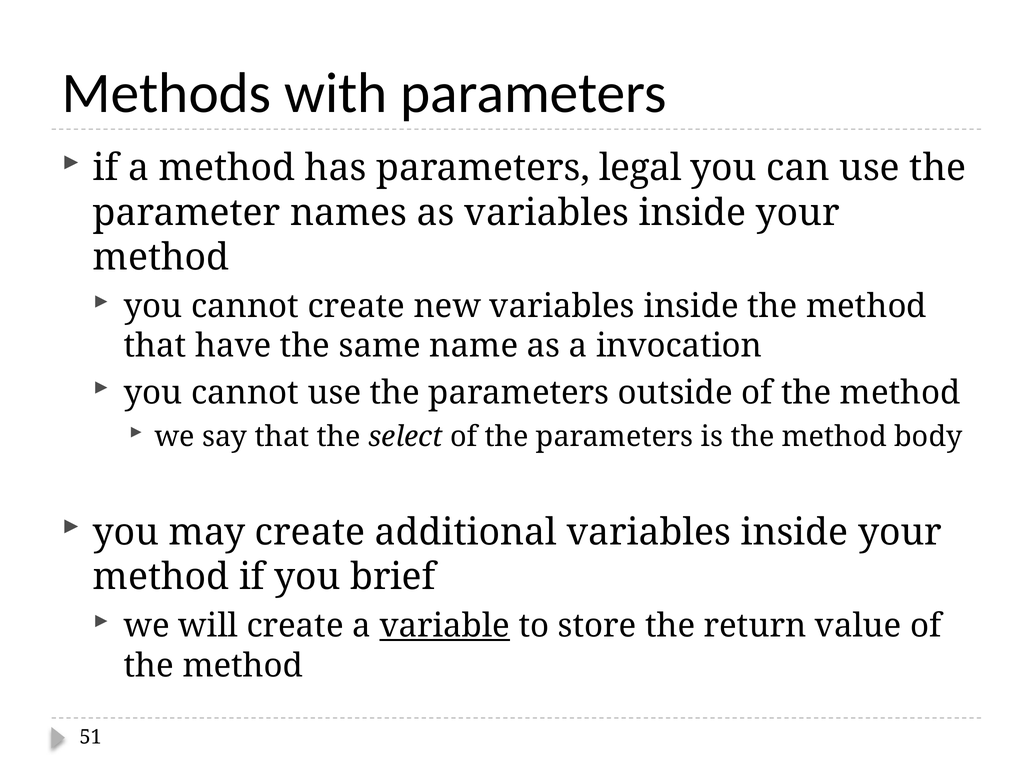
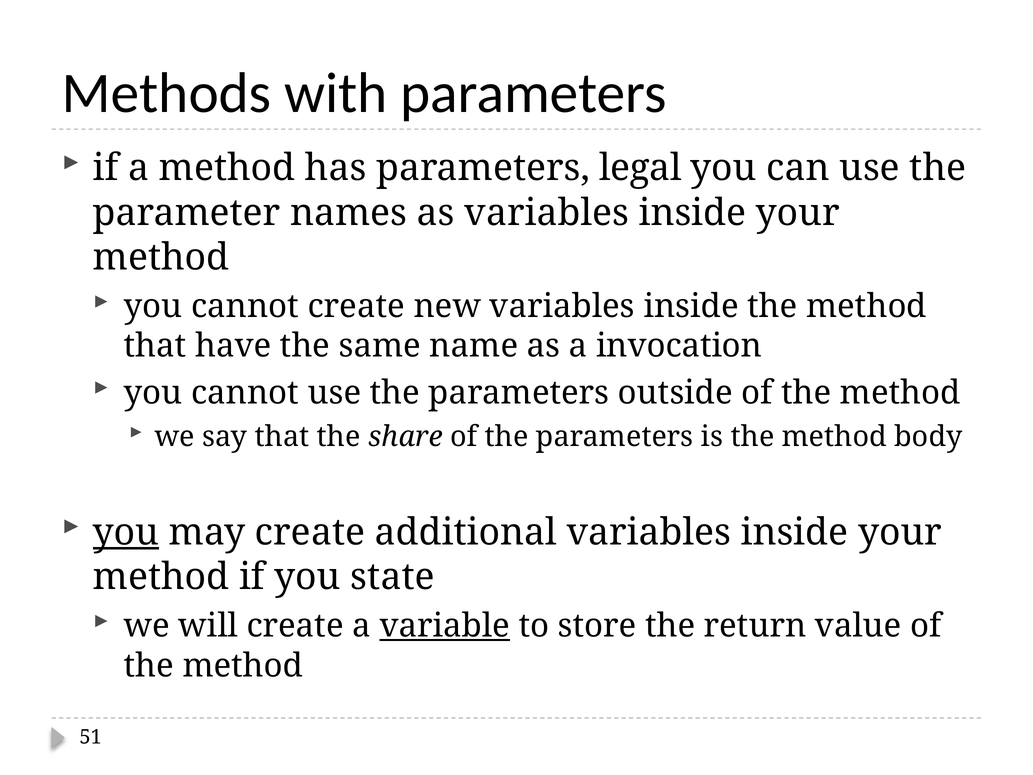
select: select -> share
you at (126, 532) underline: none -> present
brief: brief -> state
